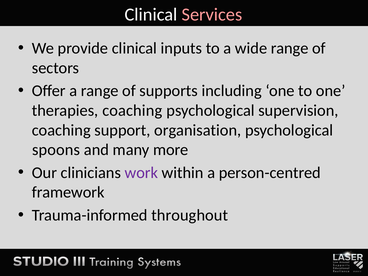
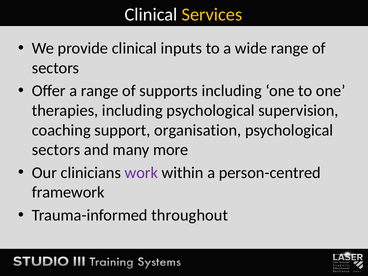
Services colour: pink -> yellow
therapies coaching: coaching -> including
spoons at (56, 150): spoons -> sectors
